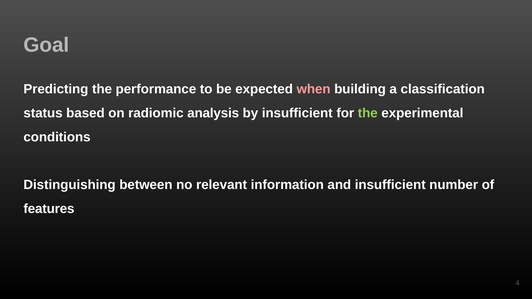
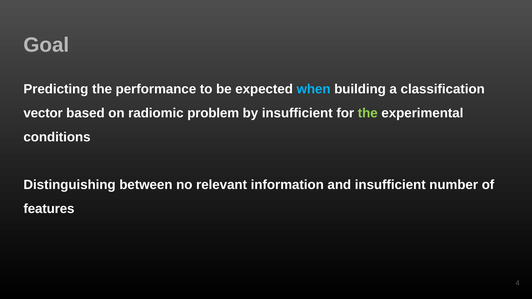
when colour: pink -> light blue
status: status -> vector
analysis: analysis -> problem
